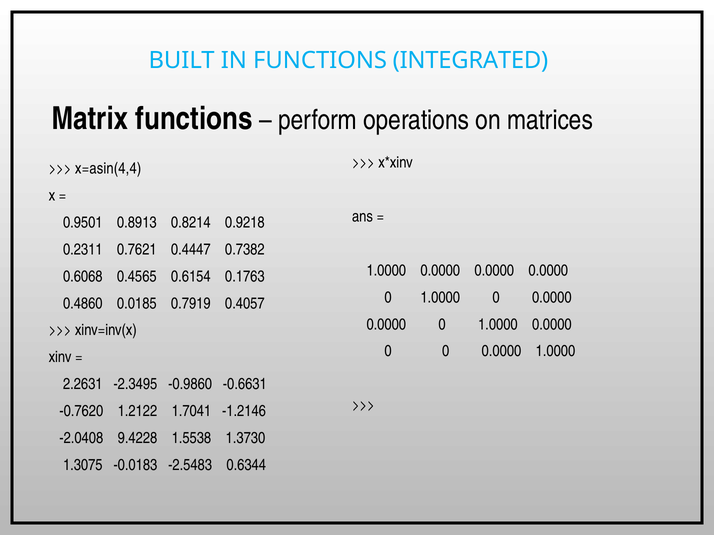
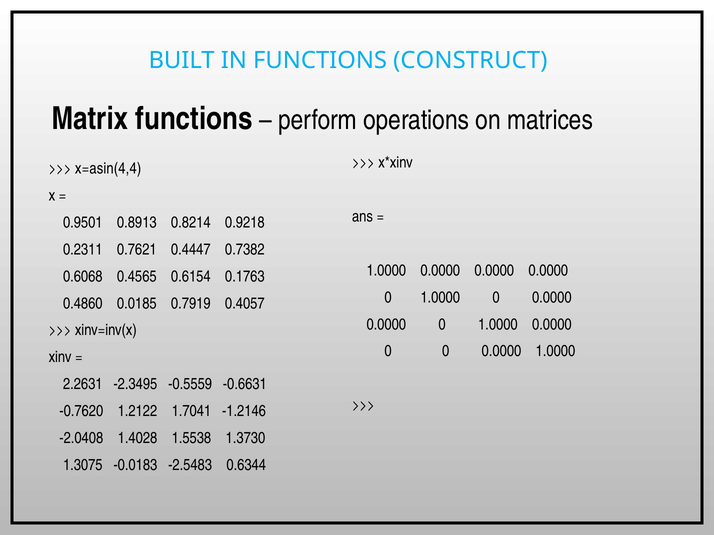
INTEGRATED: INTEGRATED -> CONSTRUCT
-0.9860: -0.9860 -> -0.5559
9.4228: 9.4228 -> 1.4028
